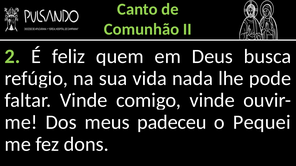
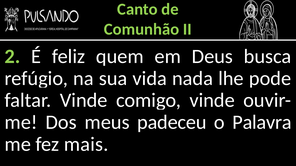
Pequei: Pequei -> Palavra
dons: dons -> mais
